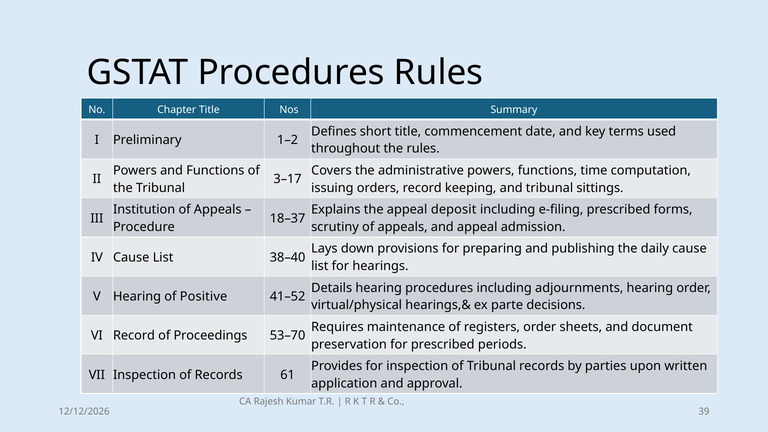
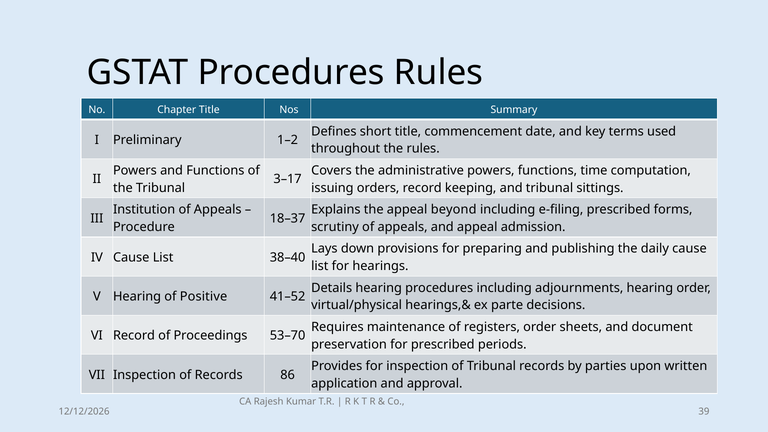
deposit: deposit -> beyond
61: 61 -> 86
